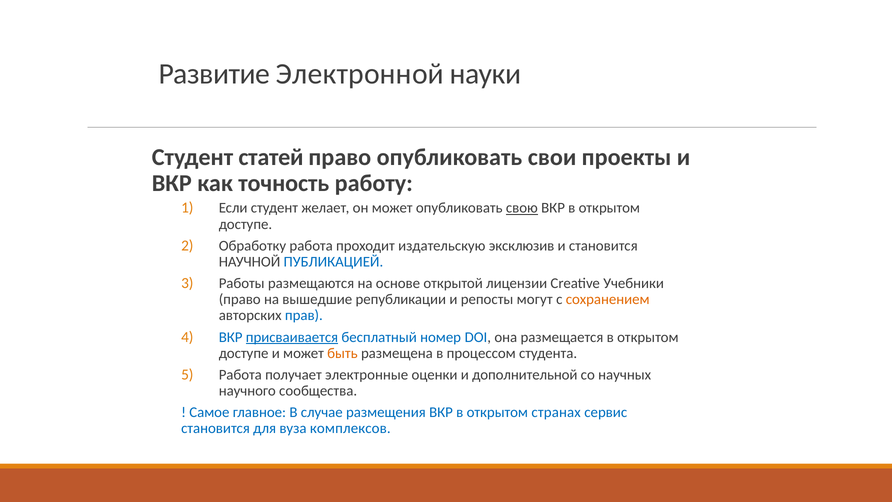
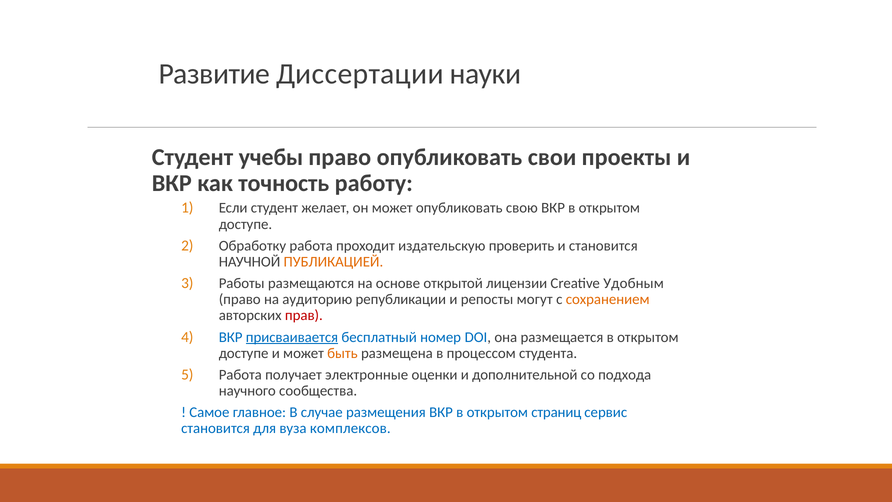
Электронной: Электронной -> Диссертации
статей: статей -> учебы
свою underline: present -> none
эксклюзив: эксклюзив -> проверить
ПУБЛИКАЦИЕЙ colour: blue -> orange
Учебники: Учебники -> Удобным
вышедшие: вышедшие -> аудиторию
прав colour: blue -> red
научных: научных -> подхода
странах: странах -> страниц
